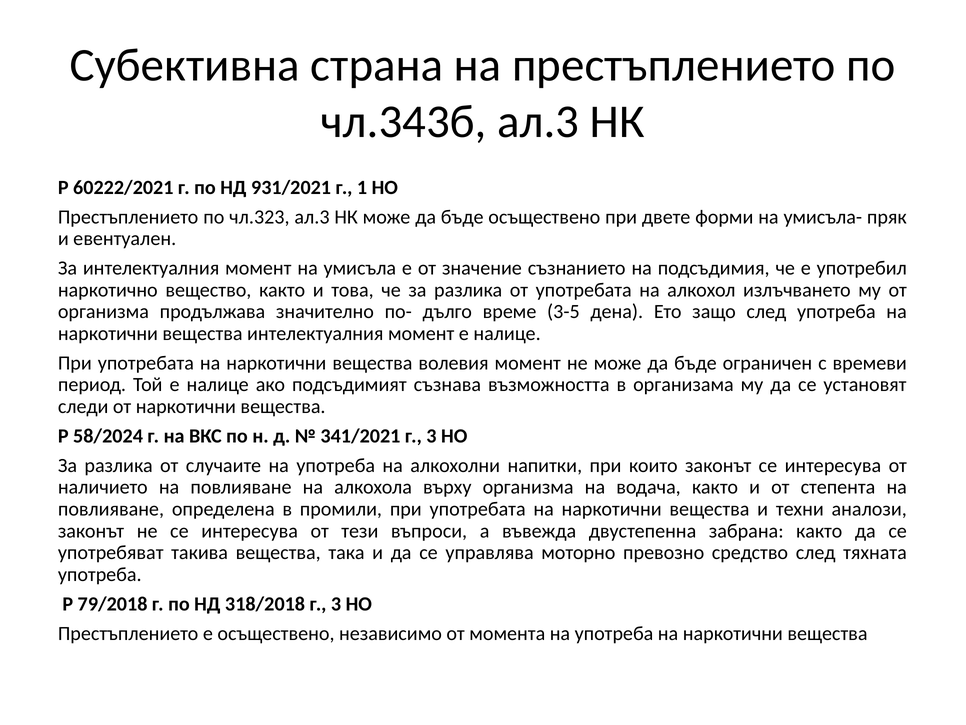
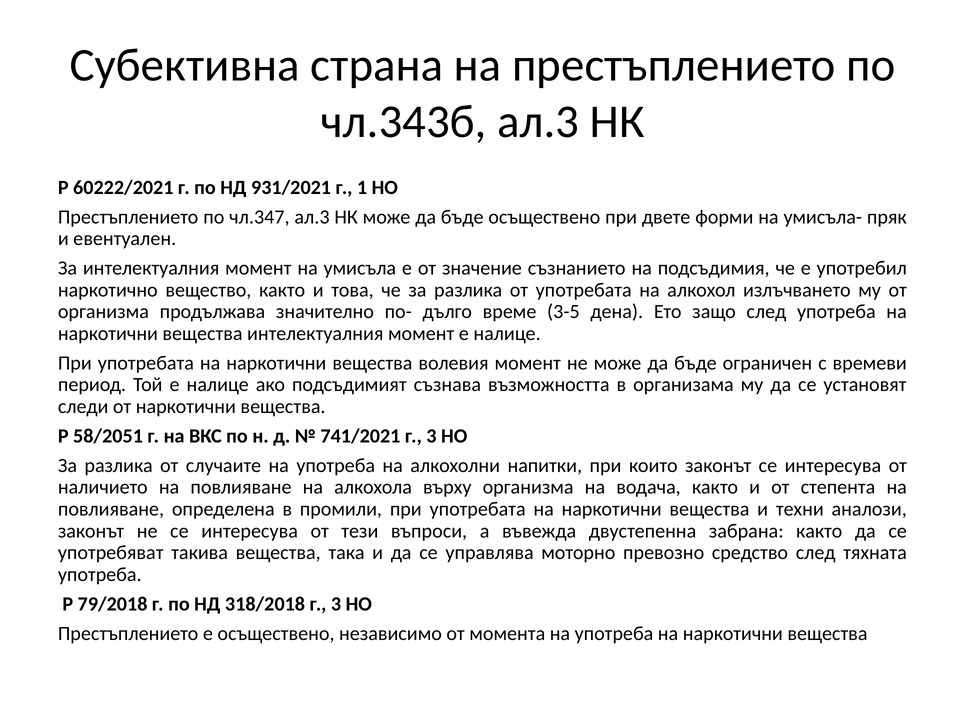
чл.323: чл.323 -> чл.347
58/2024: 58/2024 -> 58/2051
341/2021: 341/2021 -> 741/2021
